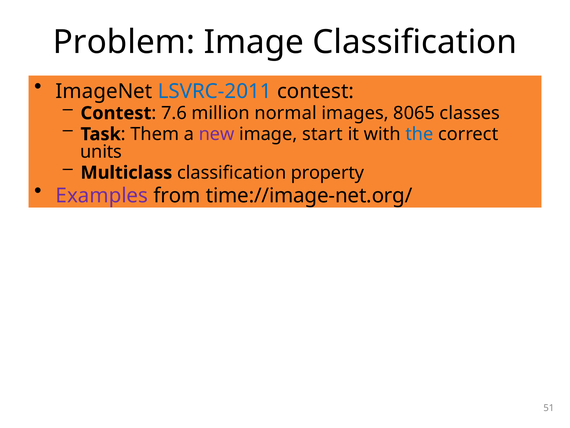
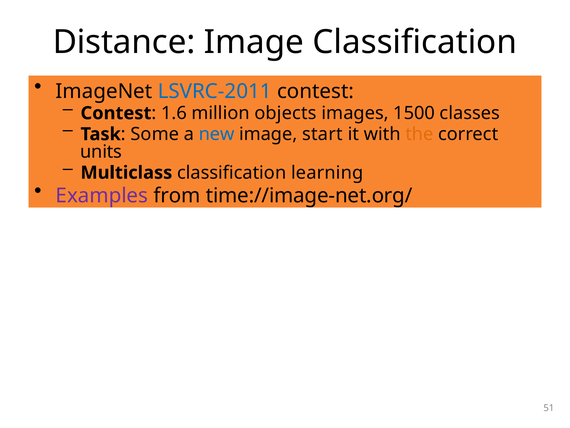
Problem: Problem -> Distance
7.6: 7.6 -> 1.6
normal: normal -> objects
8065: 8065 -> 1500
Them: Them -> Some
new colour: purple -> blue
the colour: blue -> orange
property: property -> learning
